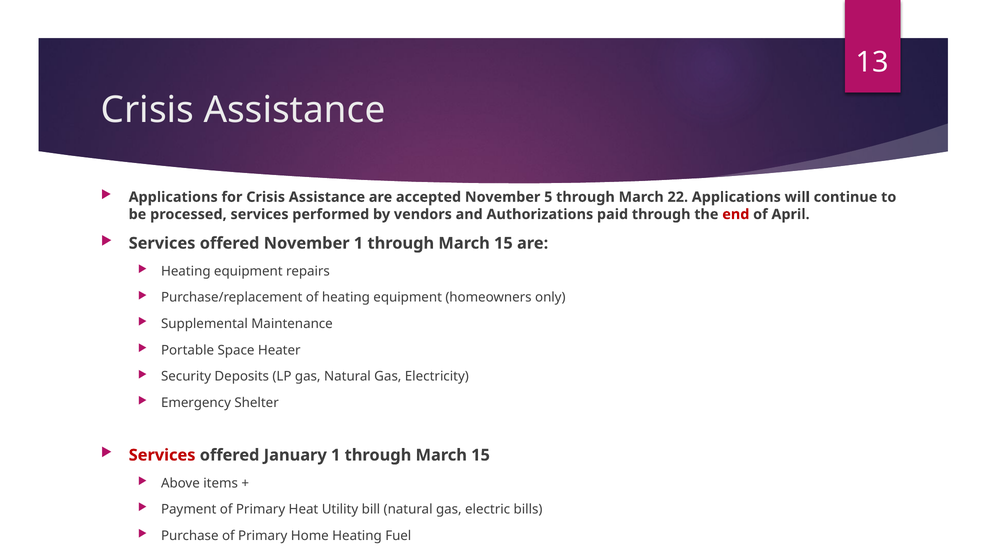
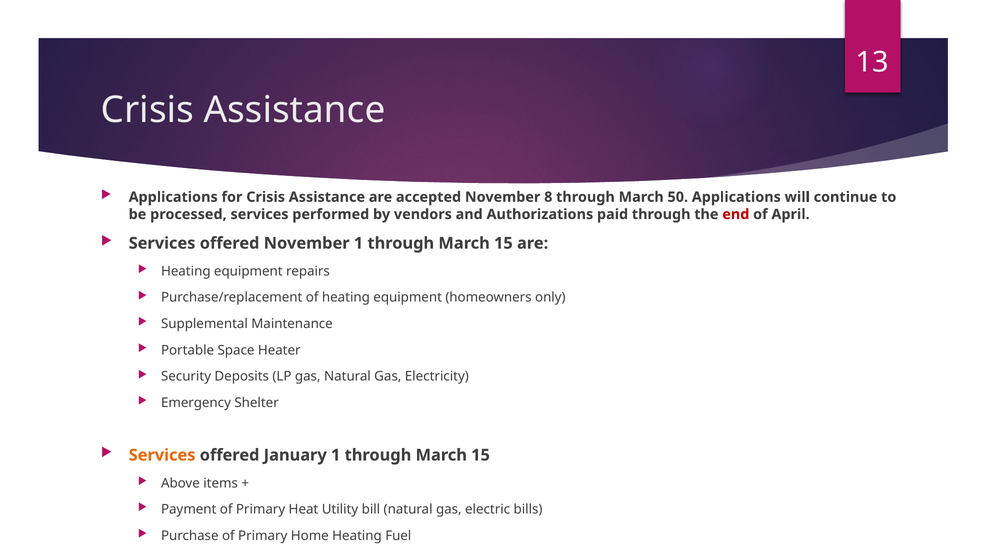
5: 5 -> 8
22: 22 -> 50
Services at (162, 455) colour: red -> orange
